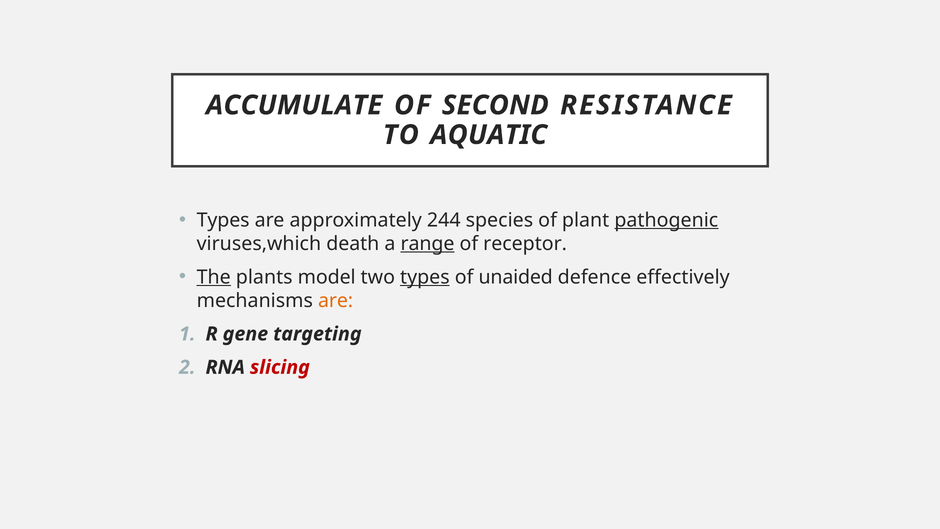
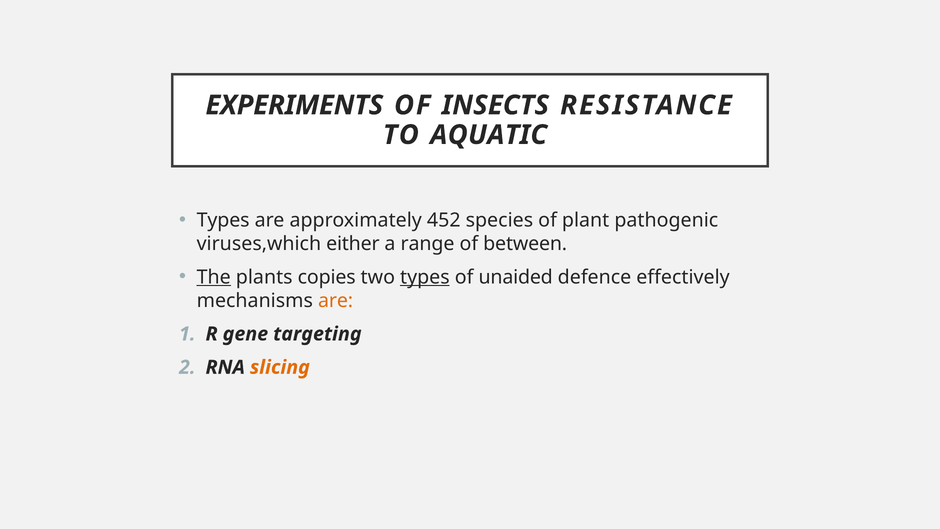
ACCUMULATE: ACCUMULATE -> EXPERIMENTS
SECOND: SECOND -> INSECTS
244: 244 -> 452
pathogenic underline: present -> none
death: death -> either
range underline: present -> none
receptor: receptor -> between
model: model -> copies
slicing colour: red -> orange
